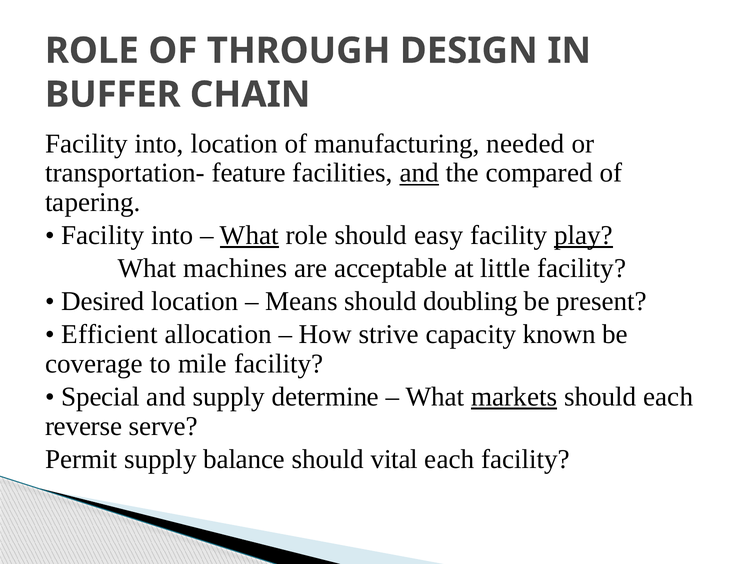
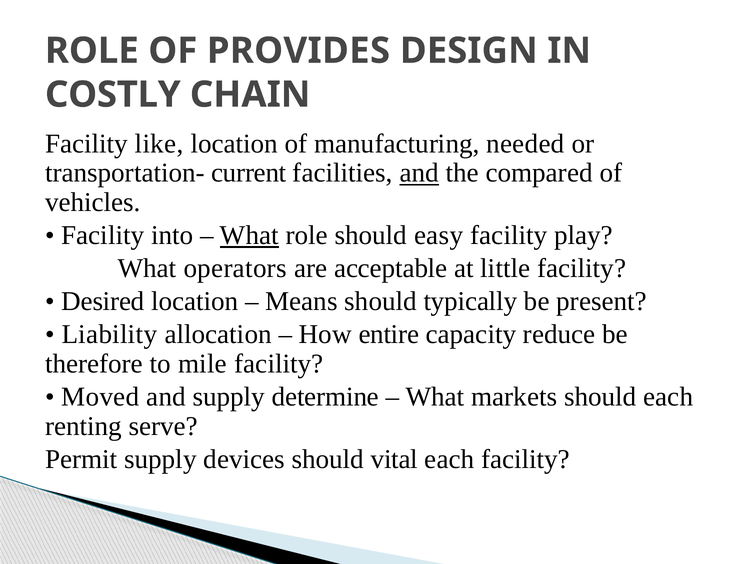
THROUGH: THROUGH -> PROVIDES
BUFFER: BUFFER -> COSTLY
into at (159, 144): into -> like
feature: feature -> current
tapering: tapering -> vehicles
play underline: present -> none
machines: machines -> operators
doubling: doubling -> typically
Efficient: Efficient -> Liability
strive: strive -> entire
known: known -> reduce
coverage: coverage -> therefore
Special: Special -> Moved
markets underline: present -> none
reverse: reverse -> renting
balance: balance -> devices
